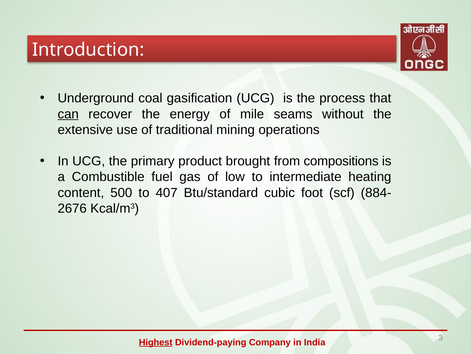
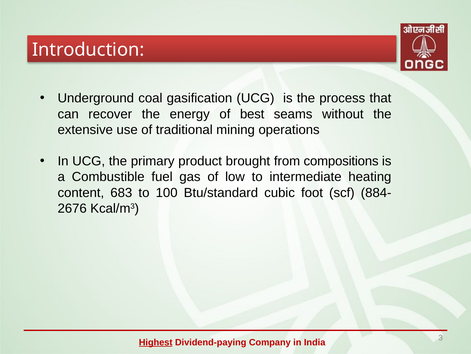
can underline: present -> none
mile: mile -> best
500: 500 -> 683
407: 407 -> 100
